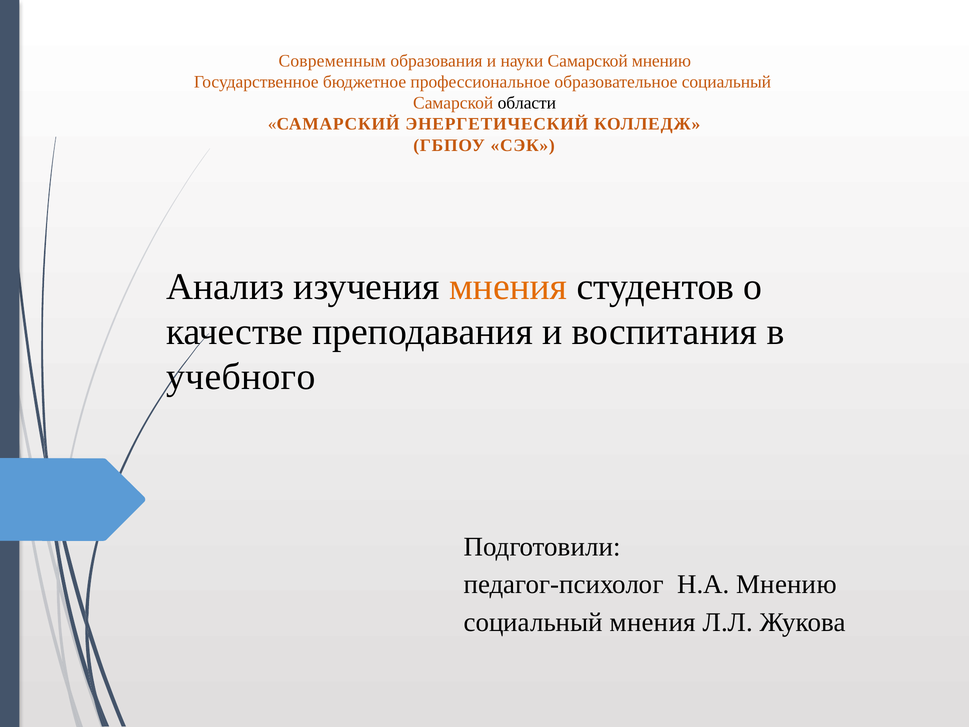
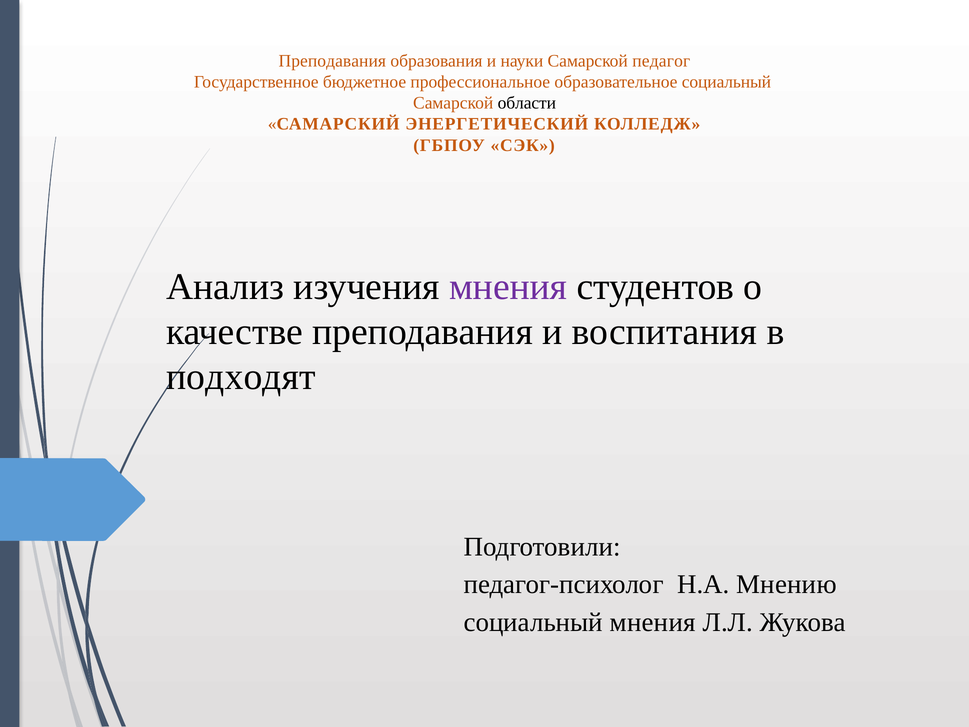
Современным at (332, 61): Современным -> Преподавания
Самарской мнению: мнению -> педагог
мнения at (508, 287) colour: orange -> purple
учебного: учебного -> подходят
